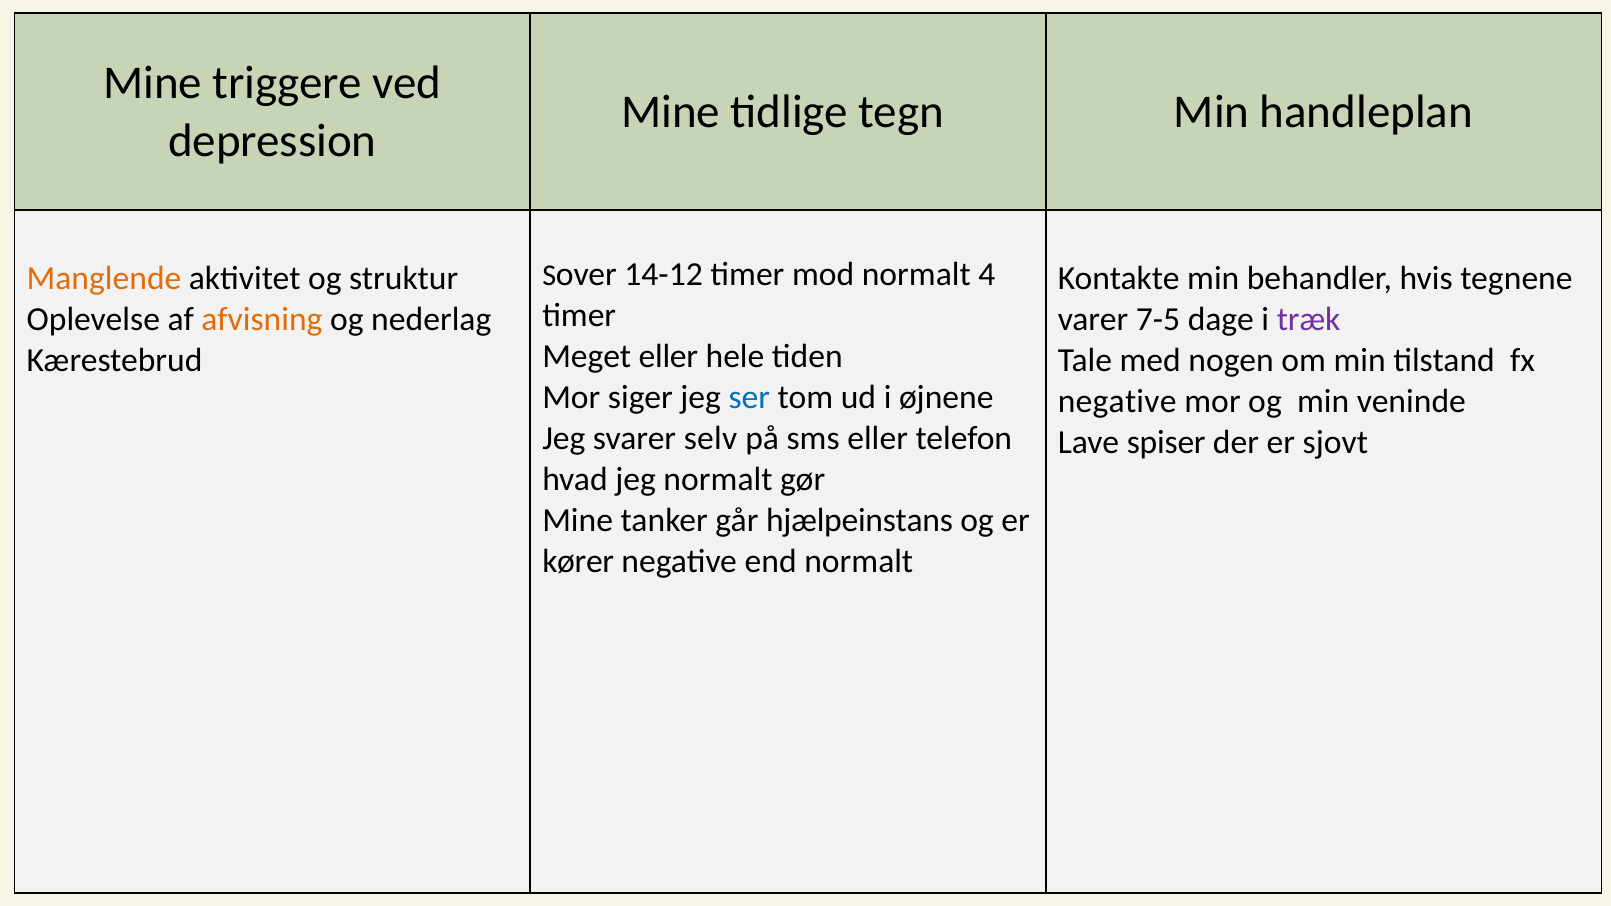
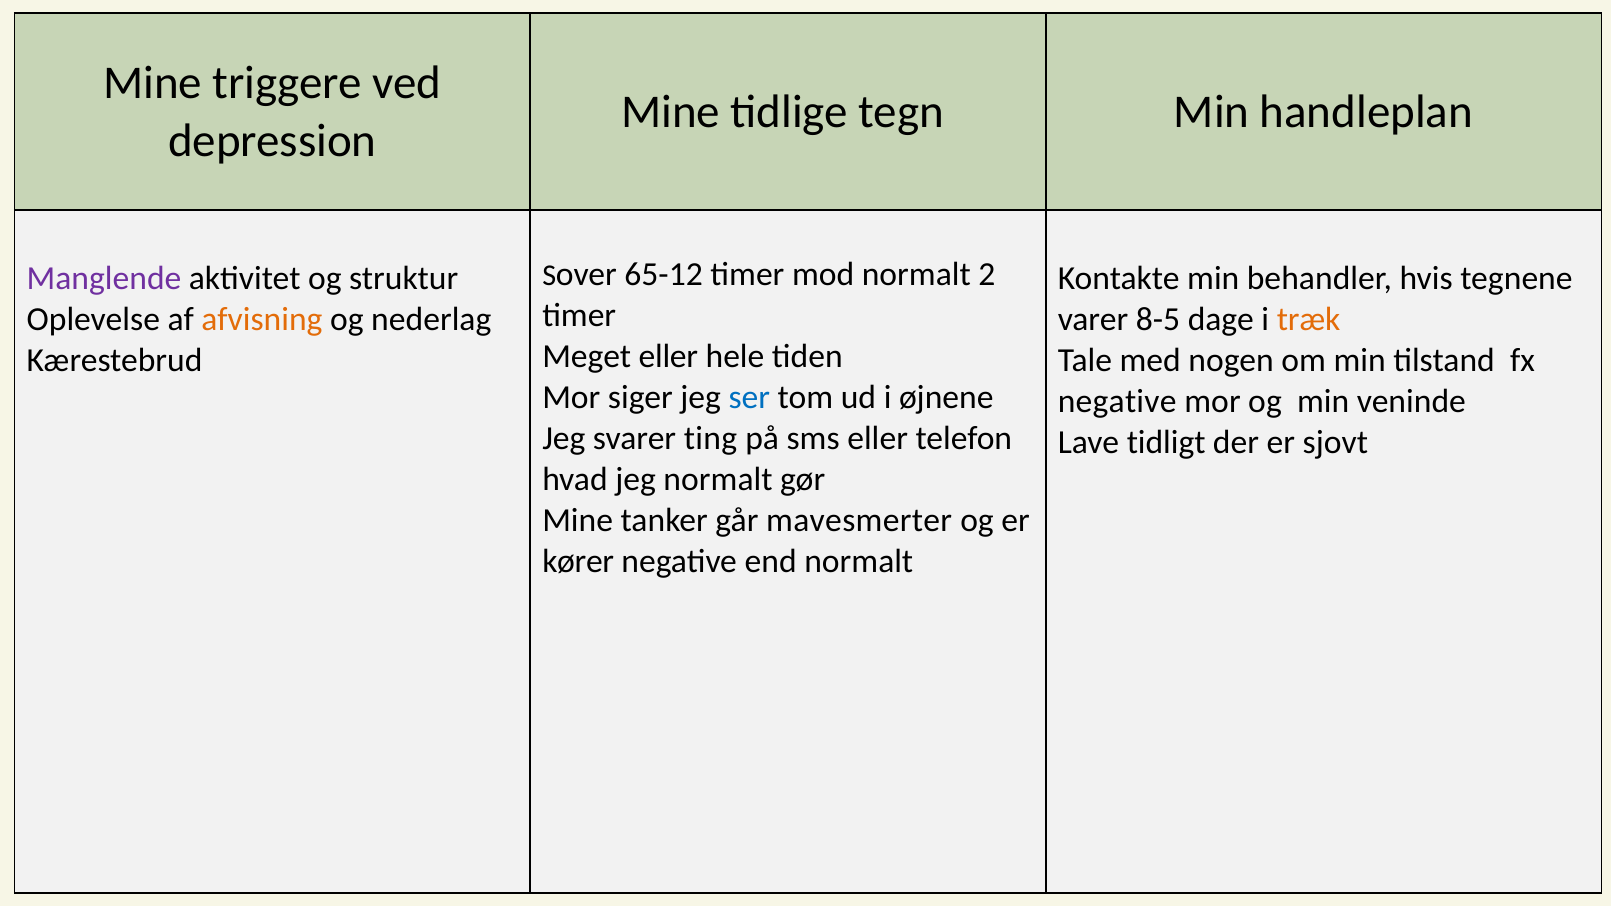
14-12: 14-12 -> 65-12
4: 4 -> 2
Manglende colour: orange -> purple
7-5: 7-5 -> 8-5
træk colour: purple -> orange
selv: selv -> ting
spiser: spiser -> tidligt
hjælpeinstans: hjælpeinstans -> mavesmerter
